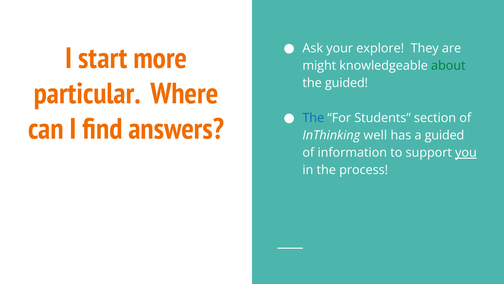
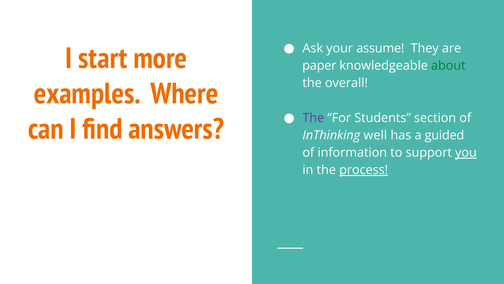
explore: explore -> assume
might: might -> paper
the guided: guided -> overall
particular: particular -> examples
The at (313, 118) colour: blue -> purple
process underline: none -> present
